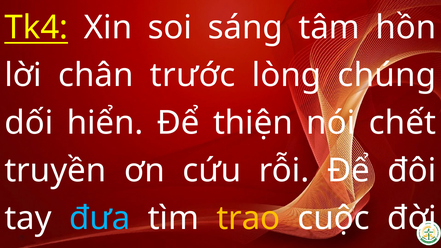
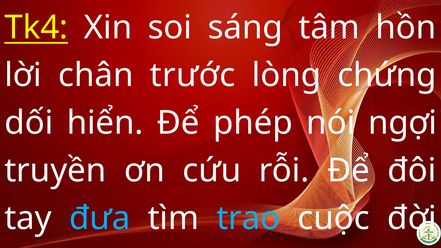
chúng: chúng -> chứng
thiện: thiện -> phép
chết: chết -> ngợi
trao colour: yellow -> light blue
